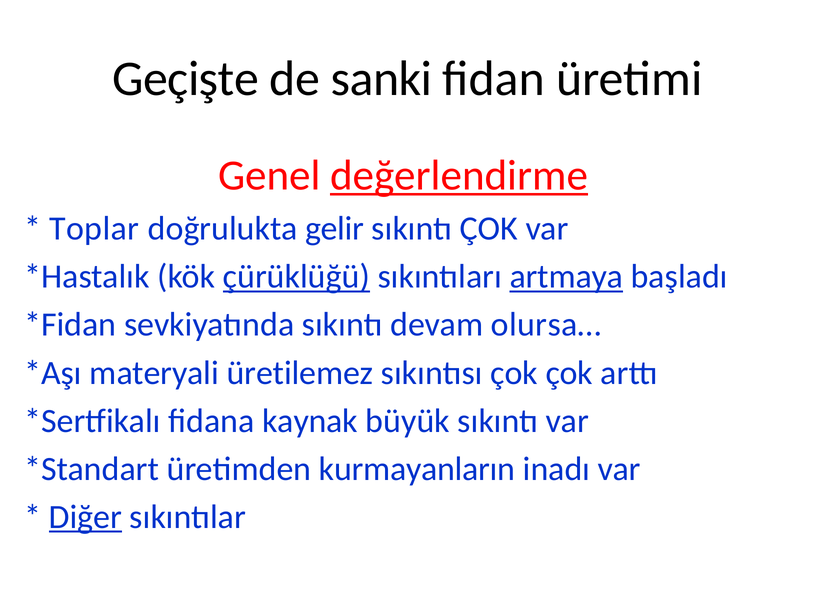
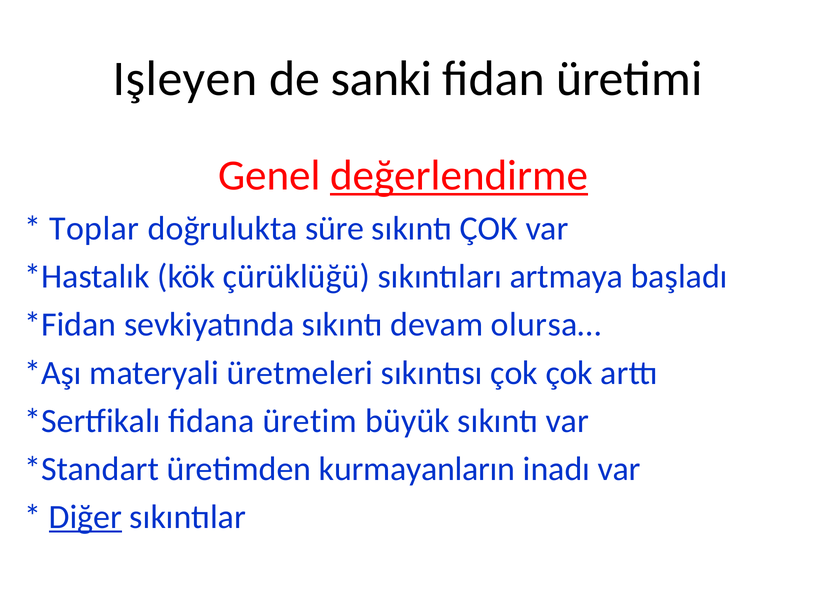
Geçişte: Geçişte -> Işleyen
gelir: gelir -> süre
çürüklüğü underline: present -> none
artmaya underline: present -> none
üretilemez: üretilemez -> üretmeleri
kaynak: kaynak -> üretim
